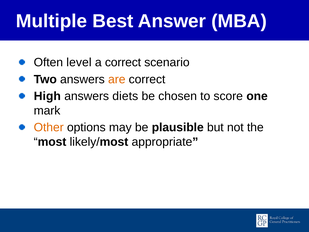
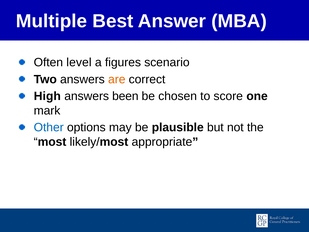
a correct: correct -> figures
diets: diets -> been
Other colour: orange -> blue
